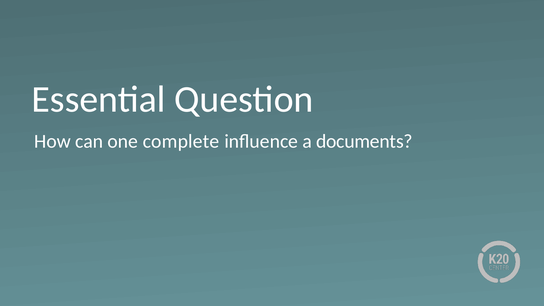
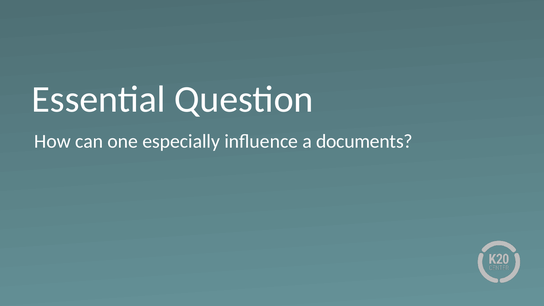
complete: complete -> especially
